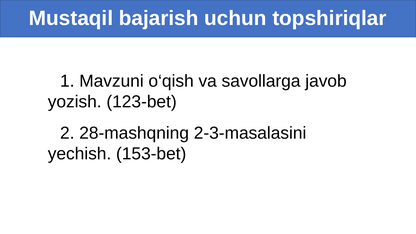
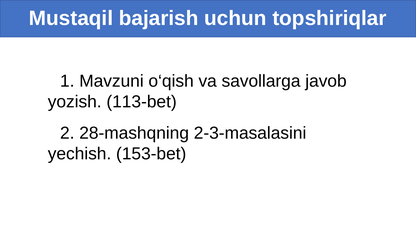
123-bet: 123-bet -> 113-bet
